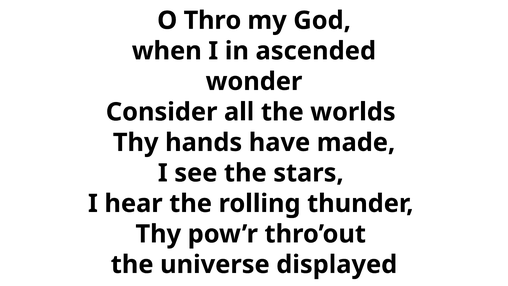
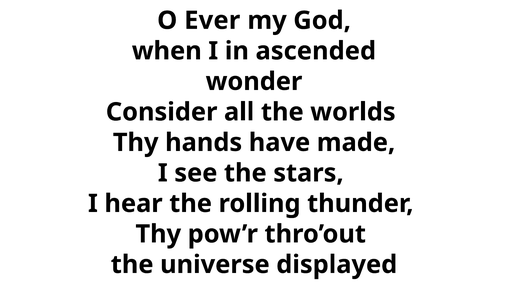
Thro: Thro -> Ever
